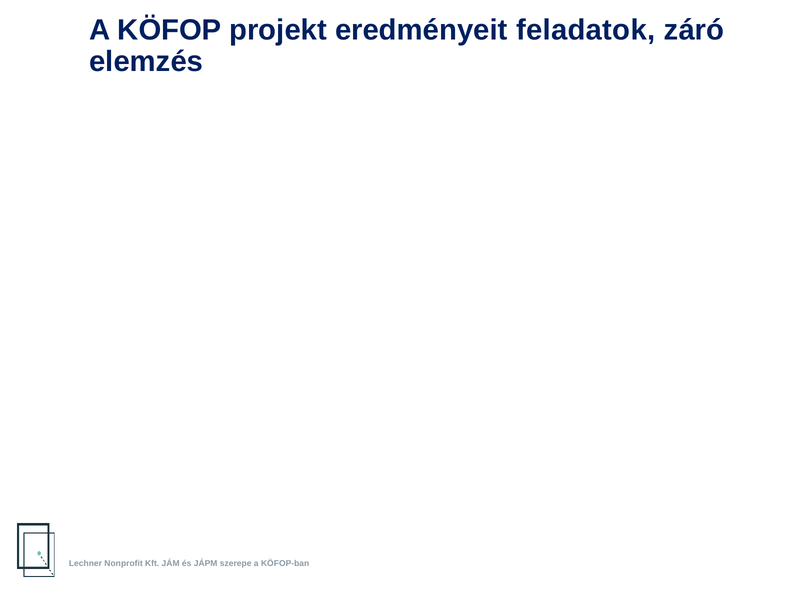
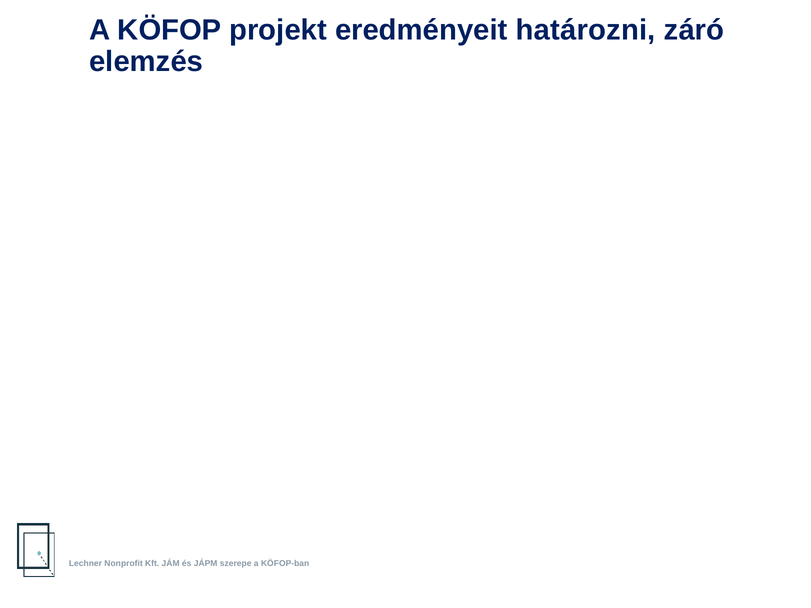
feladatok: feladatok -> határozni
